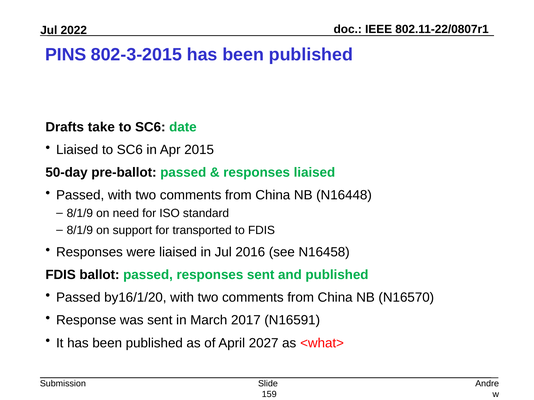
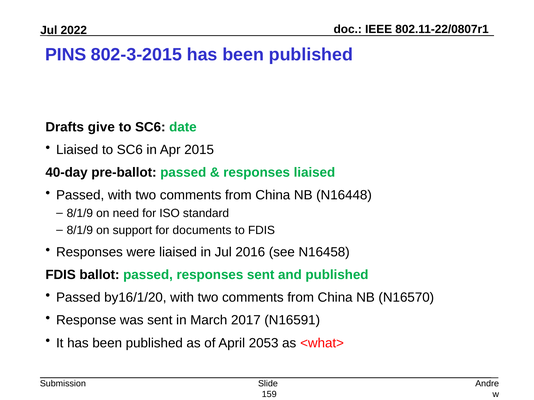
take: take -> give
50-day: 50-day -> 40-day
transported: transported -> documents
2027: 2027 -> 2053
